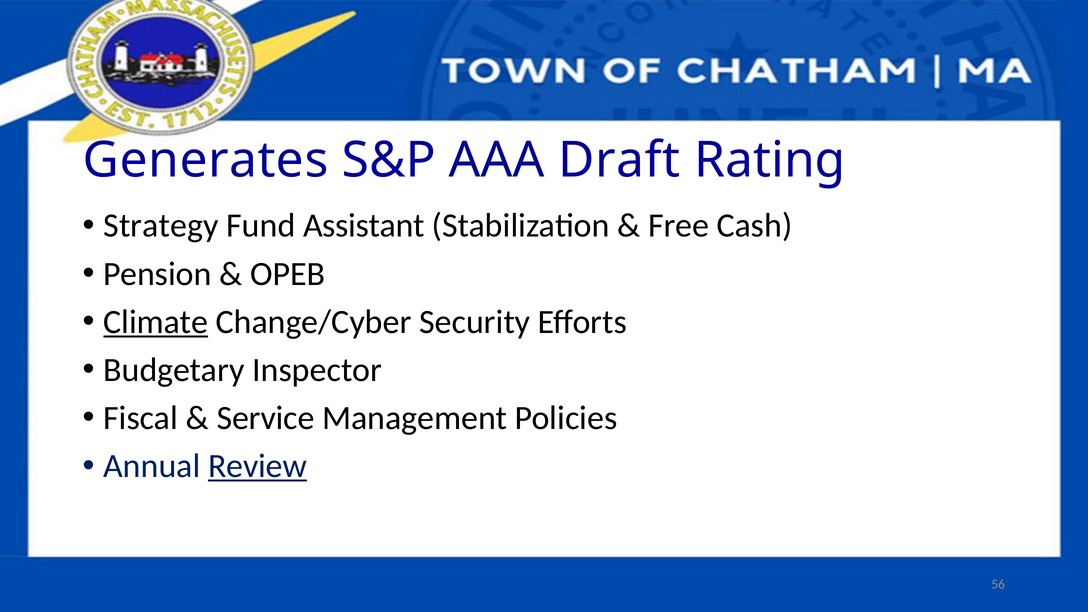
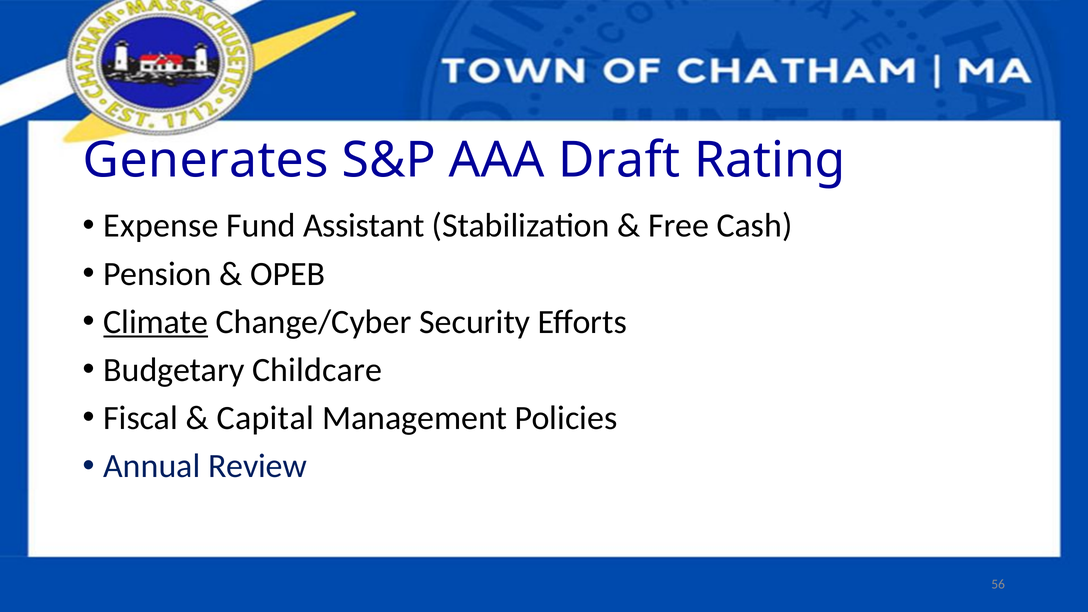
Strategy: Strategy -> Expense
Inspector: Inspector -> Childcare
Service: Service -> Capital
Review underline: present -> none
